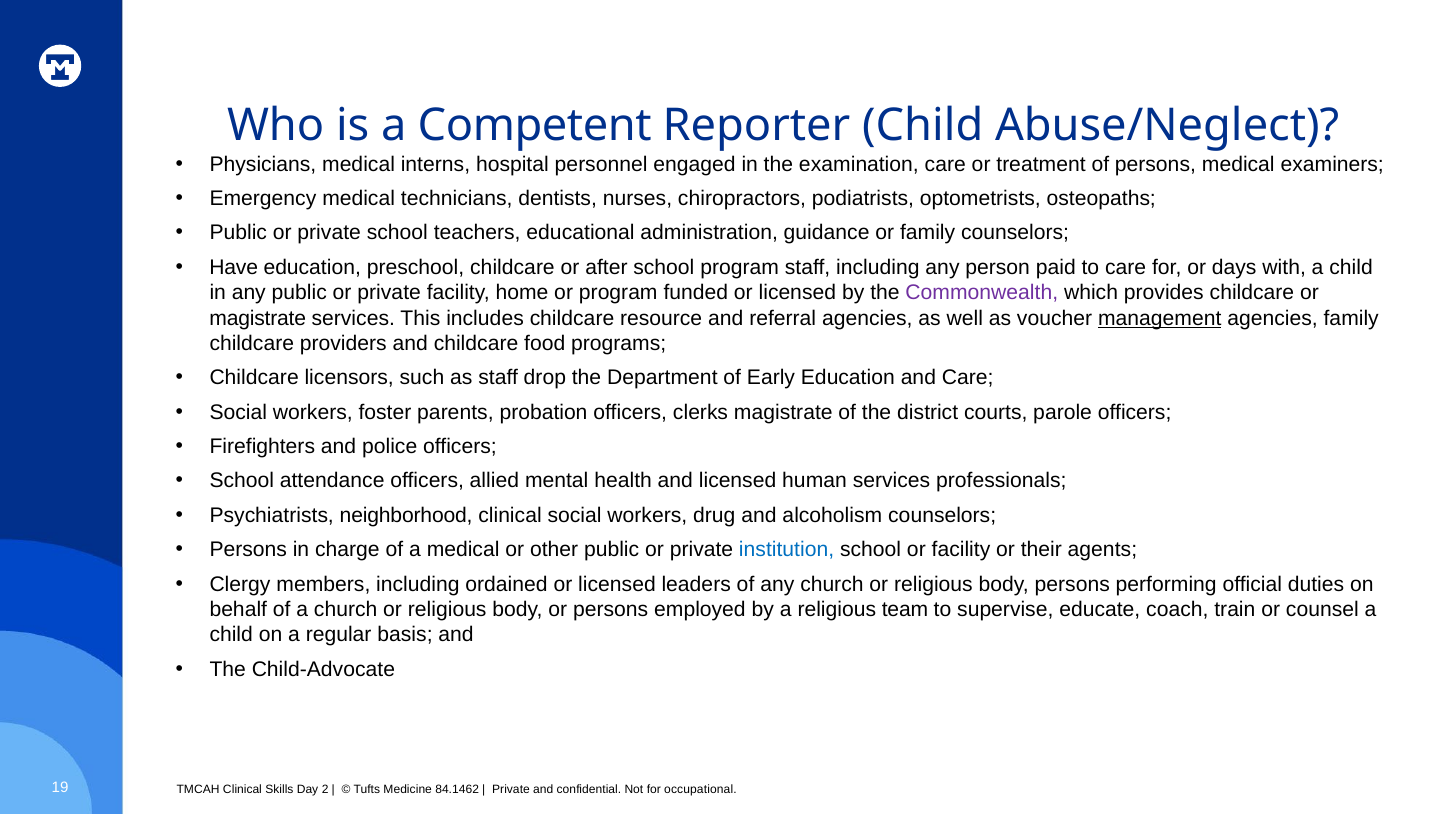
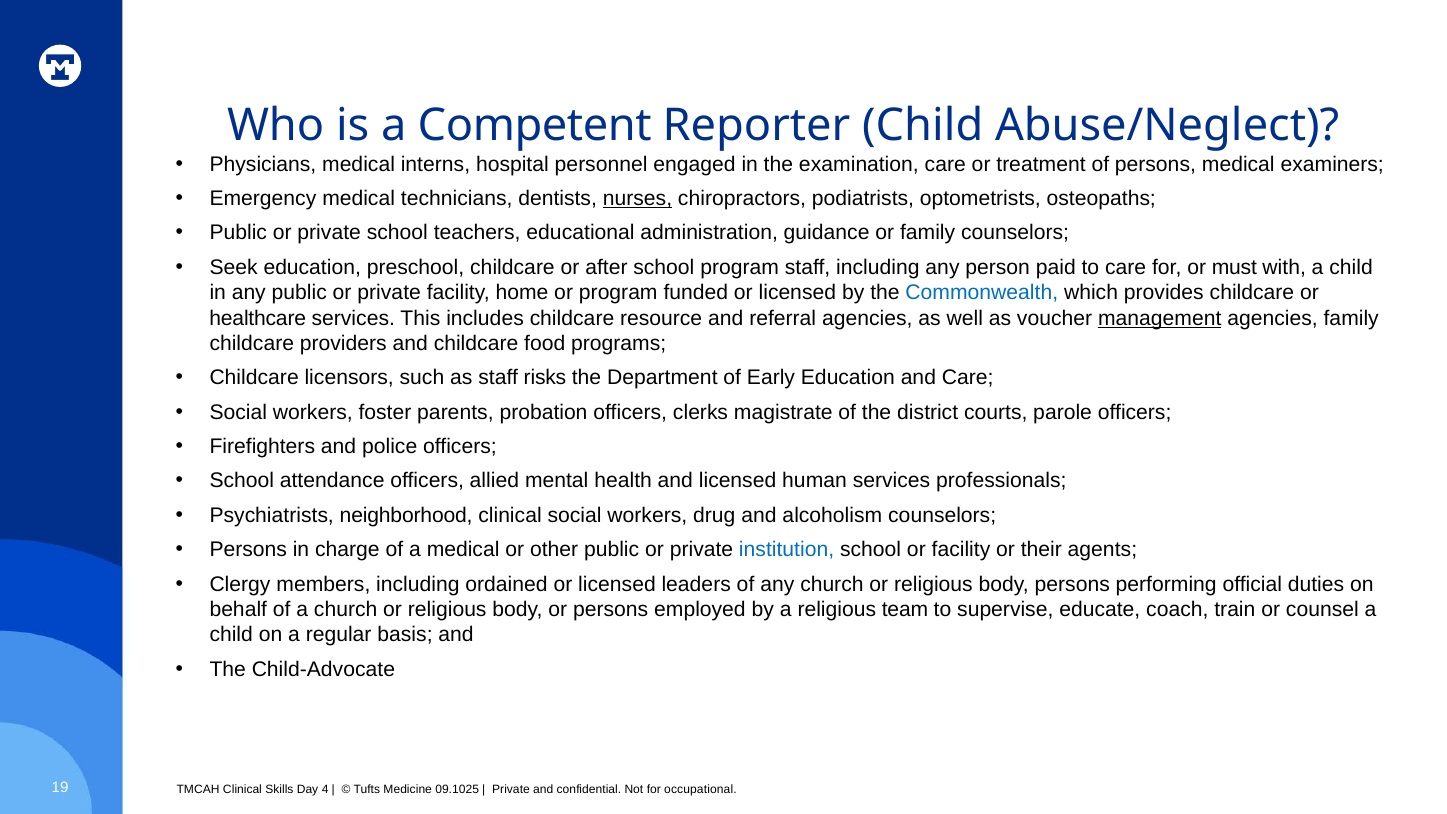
nurses underline: none -> present
Have: Have -> Seek
days: days -> must
Commonwealth colour: purple -> blue
magistrate at (258, 318): magistrate -> healthcare
drop: drop -> risks
2: 2 -> 4
84.1462: 84.1462 -> 09.1025
